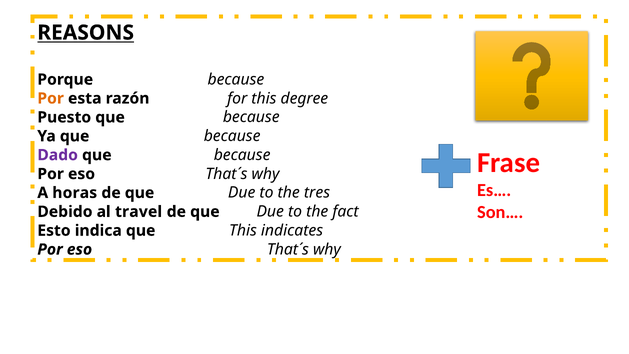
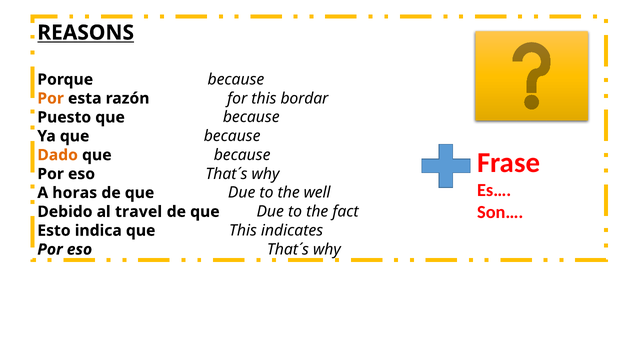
degree: degree -> bordar
Dado colour: purple -> orange
tres: tres -> well
